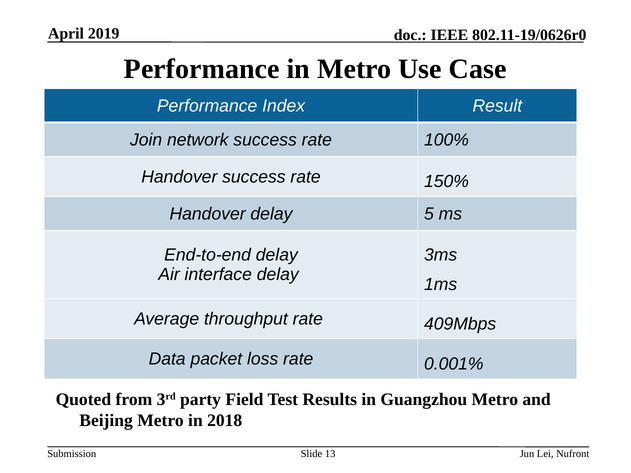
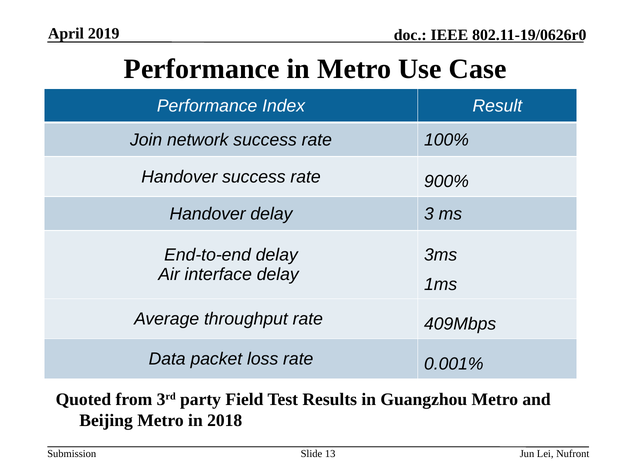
150%: 150% -> 900%
5: 5 -> 3
